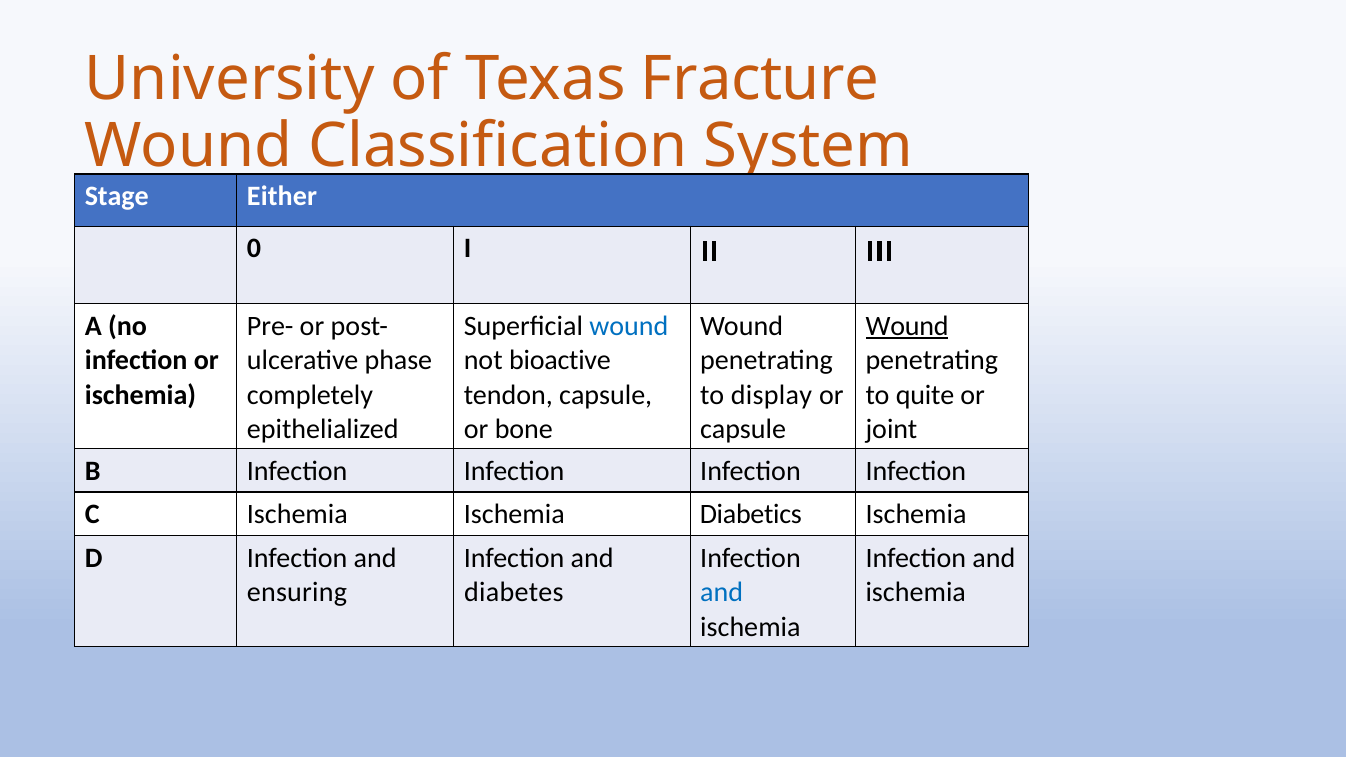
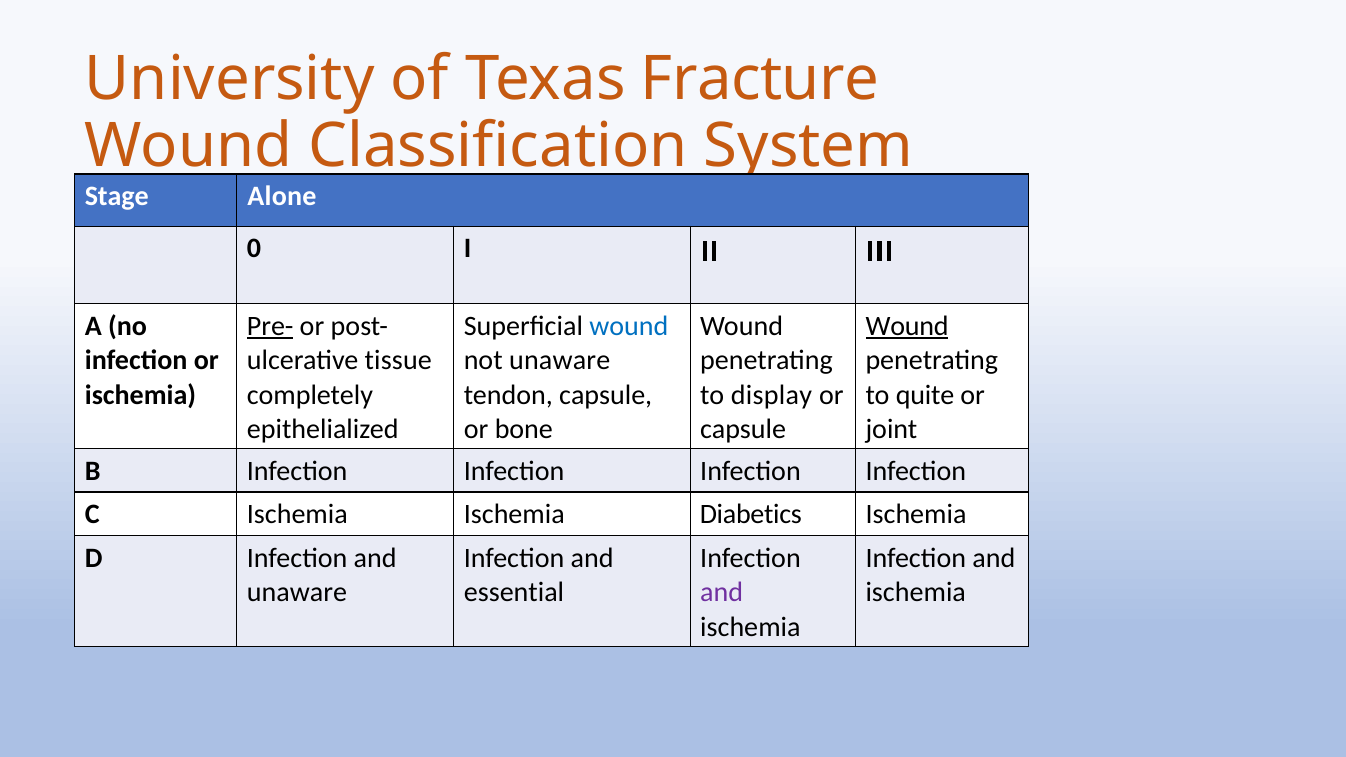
Either: Either -> Alone
Pre- underline: none -> present
phase: phase -> tissue
not bioactive: bioactive -> unaware
ensuring at (297, 593): ensuring -> unaware
diabetes: diabetes -> essential
and at (722, 593) colour: blue -> purple
